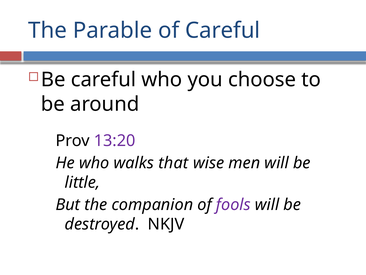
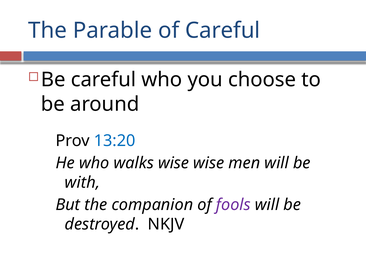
13:20 colour: purple -> blue
walks that: that -> wise
little: little -> with
